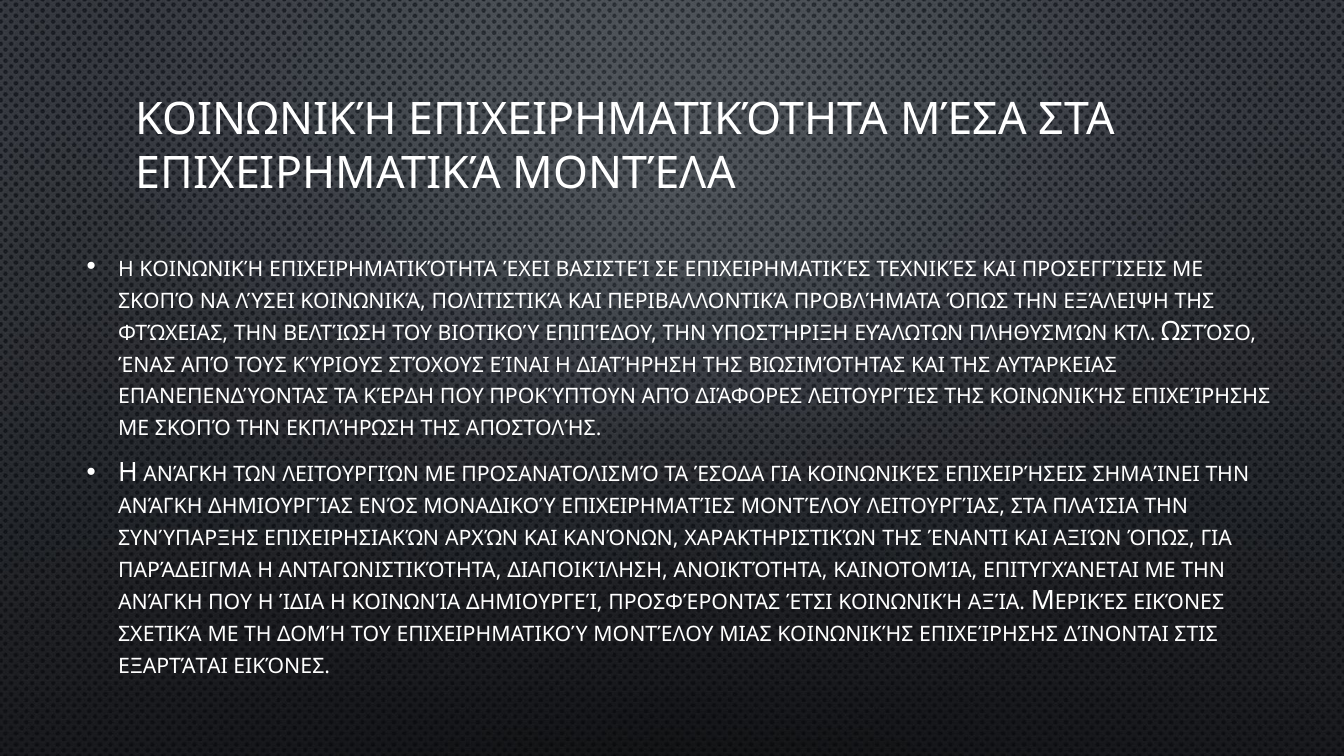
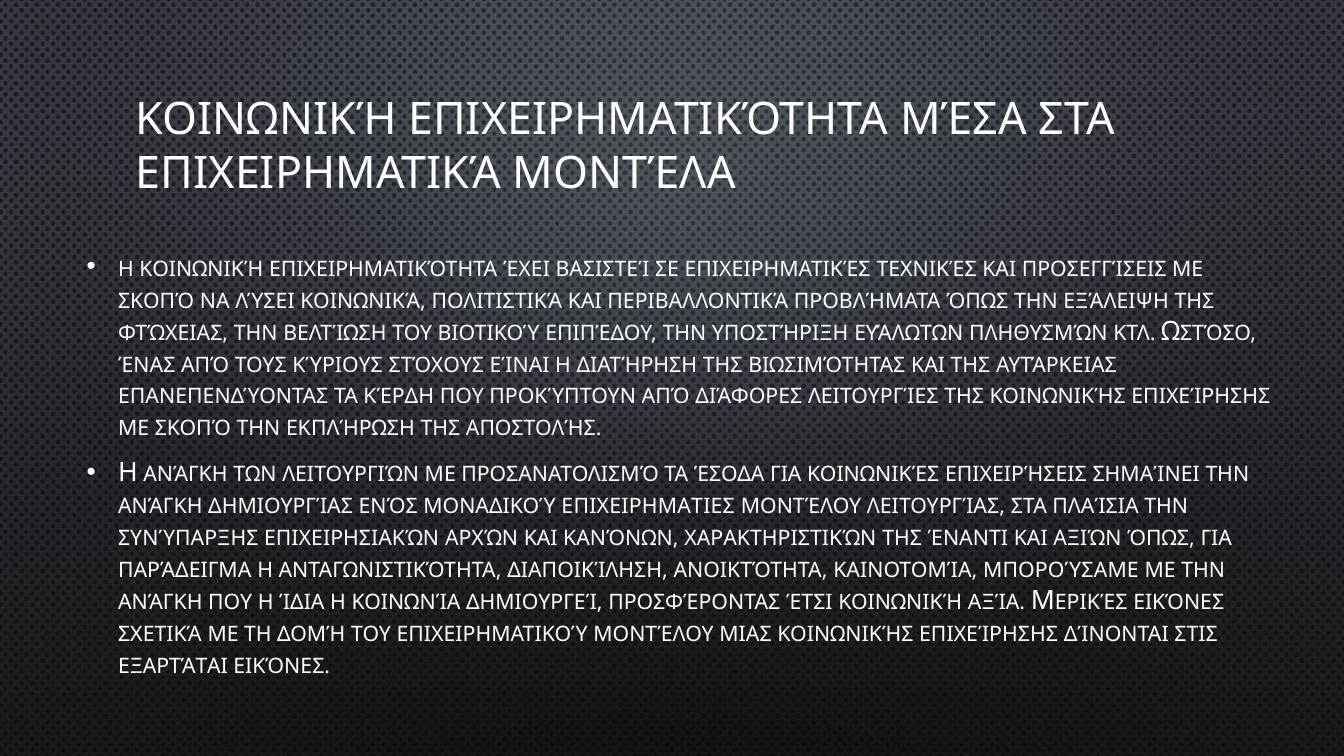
ΕΠΙΧΕΙΡΗΜΑΤΊΕΣ: ΕΠΙΧΕΙΡΗΜΑΤΊΕΣ -> ΕΠΙΧΕΙΡΗΜΑΤΙΕΣ
ΕΠΙΤΥΓΧΆΝΕΤΑΙ: ΕΠΙΤΥΓΧΆΝΕΤΑΙ -> ΜΠΟΡΟΎΣΑΜΕ
